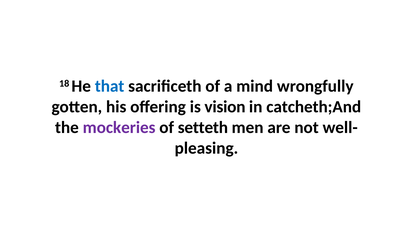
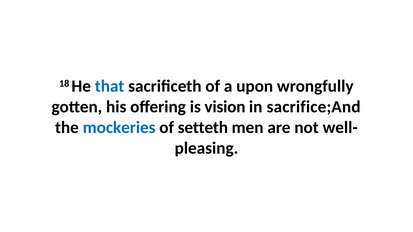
mind: mind -> upon
catcheth;And: catcheth;And -> sacrifice;And
mockeries colour: purple -> blue
